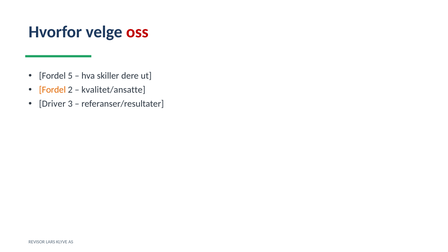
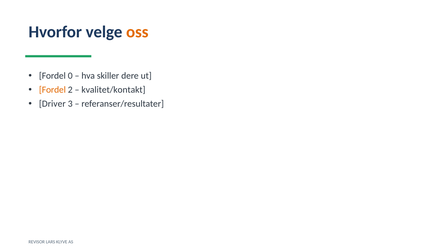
oss colour: red -> orange
5: 5 -> 0
kvalitet/ansatte: kvalitet/ansatte -> kvalitet/kontakt
